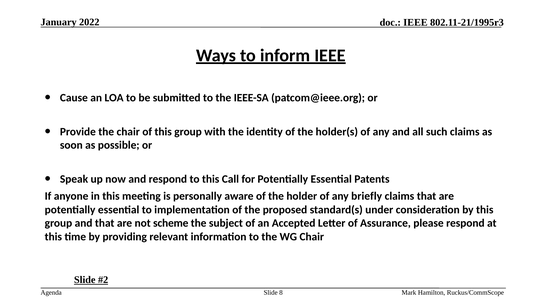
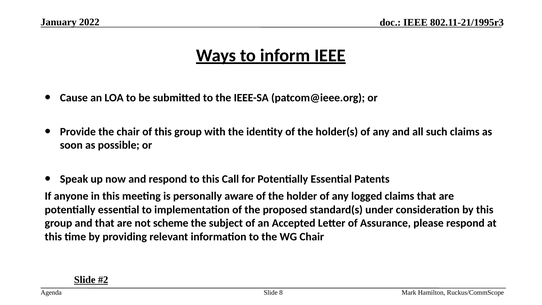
briefly: briefly -> logged
